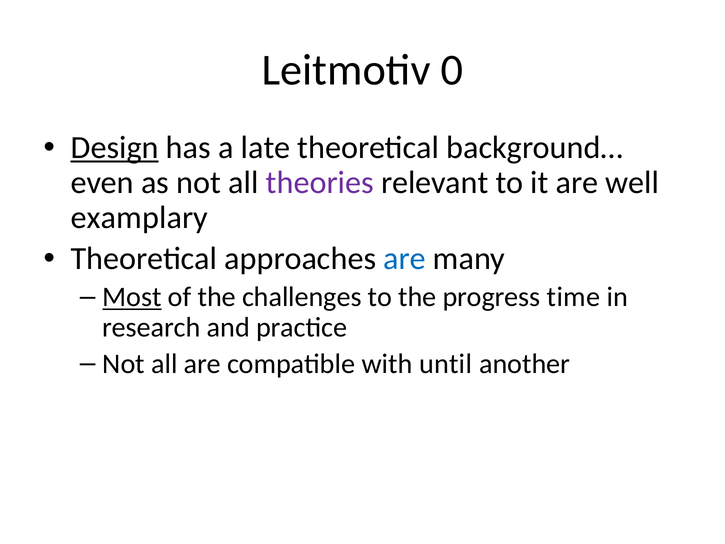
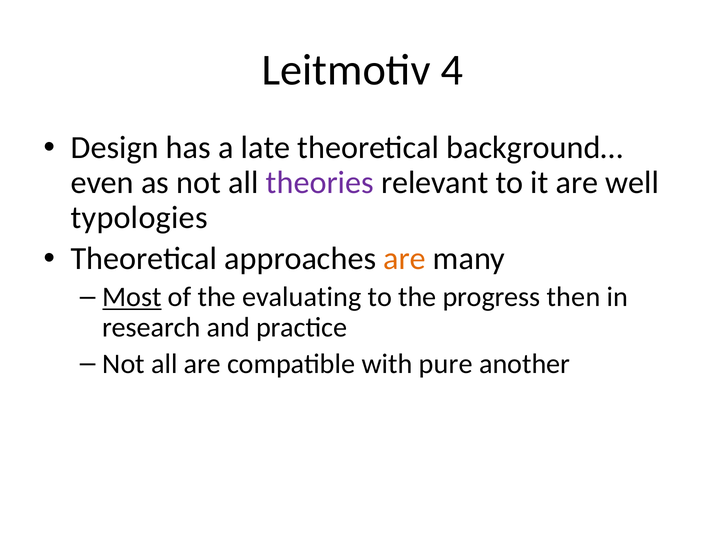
0: 0 -> 4
Design underline: present -> none
examplary: examplary -> typologies
are at (405, 259) colour: blue -> orange
challenges: challenges -> evaluating
time: time -> then
until: until -> pure
